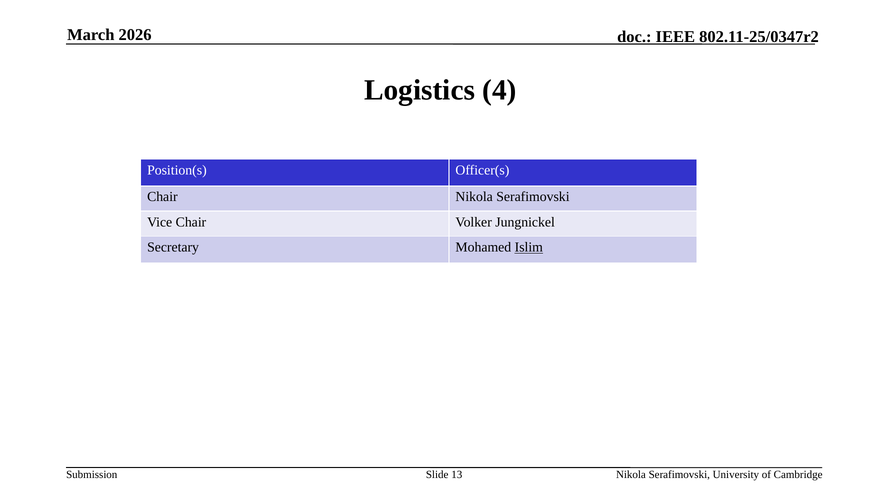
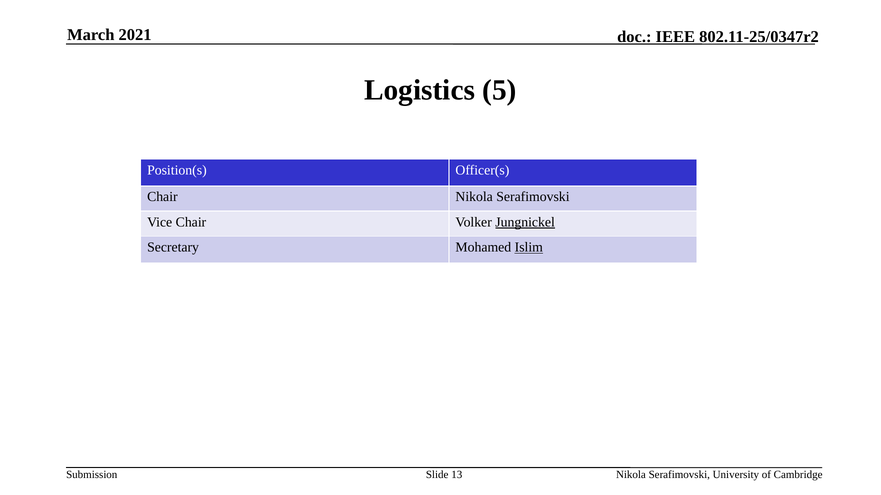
2026: 2026 -> 2021
4: 4 -> 5
Jungnickel underline: none -> present
